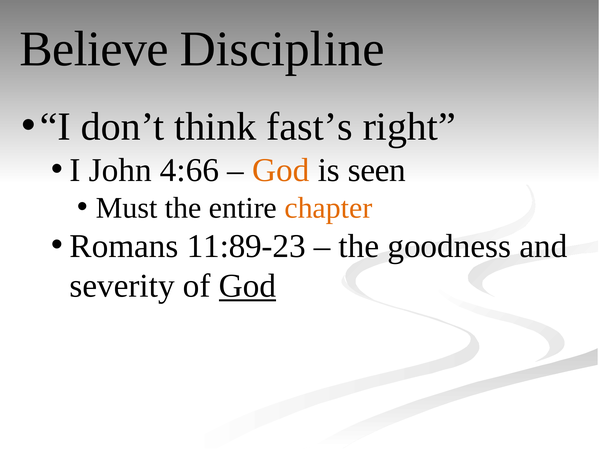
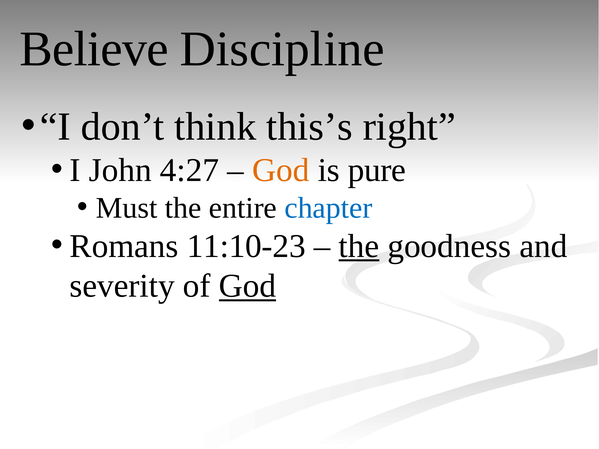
fast’s: fast’s -> this’s
4:66: 4:66 -> 4:27
seen: seen -> pure
chapter colour: orange -> blue
11:89-23: 11:89-23 -> 11:10-23
the at (359, 246) underline: none -> present
